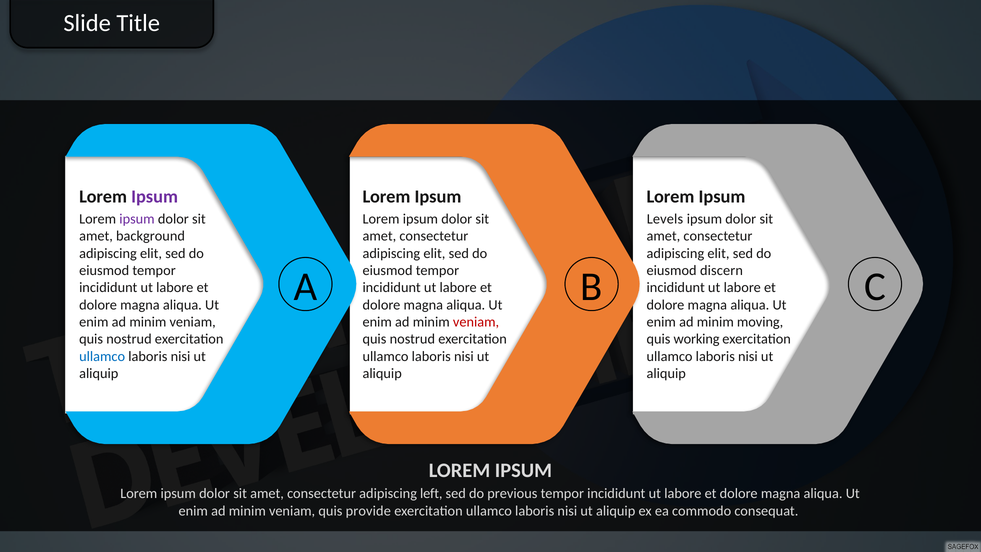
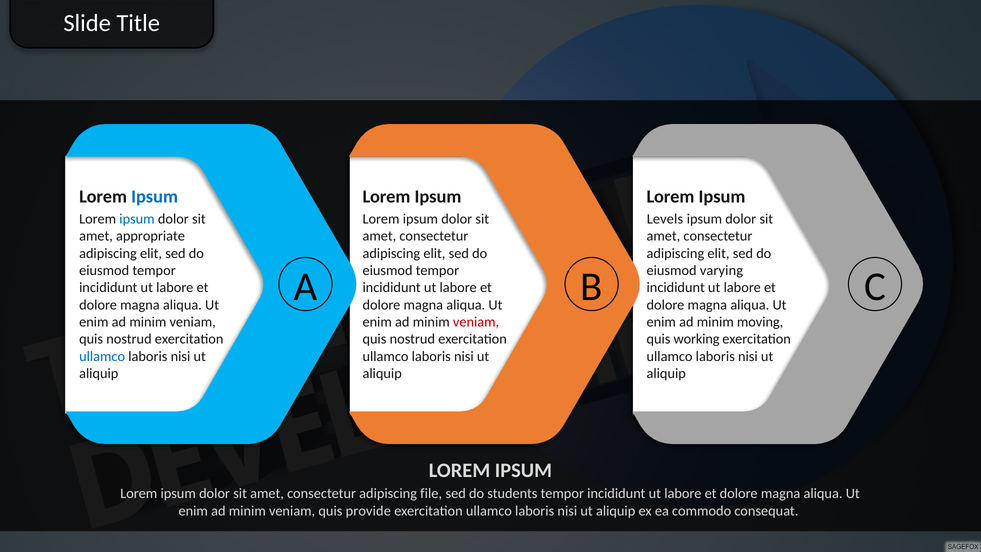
Ipsum at (155, 197) colour: purple -> blue
ipsum at (137, 219) colour: purple -> blue
background: background -> appropriate
discern: discern -> varying
left: left -> file
previous: previous -> students
